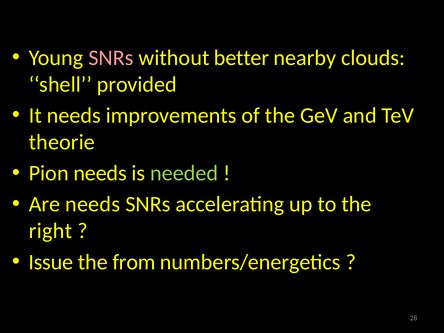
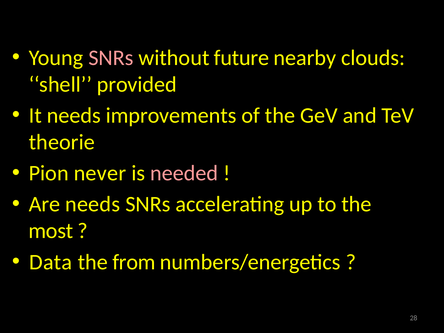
better: better -> future
Pion needs: needs -> never
needed colour: light green -> pink
right: right -> most
Issue: Issue -> Data
